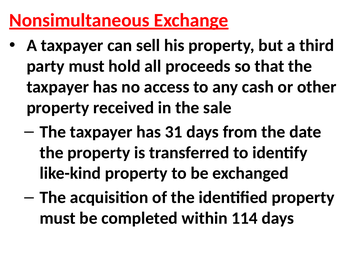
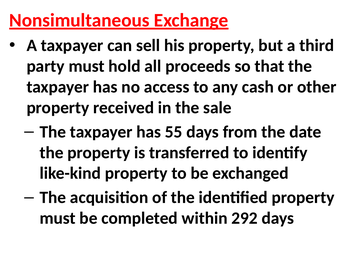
31: 31 -> 55
114: 114 -> 292
